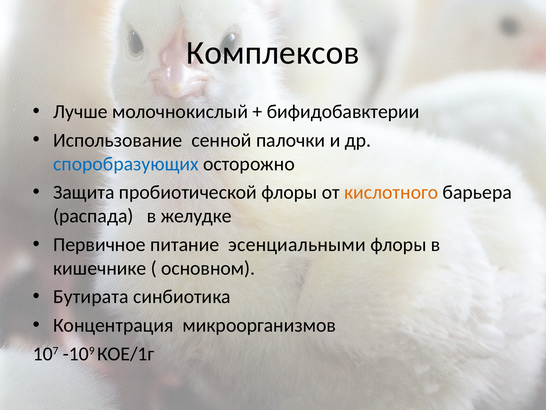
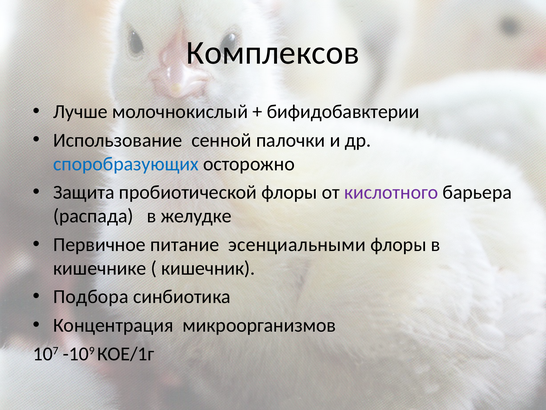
кислотного colour: orange -> purple
основном: основном -> кишечник
Бутирата: Бутирата -> Подбора
